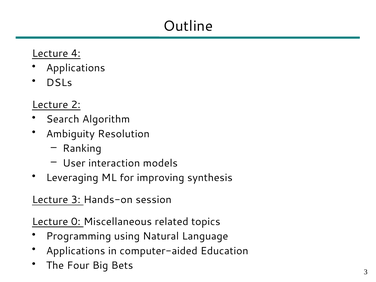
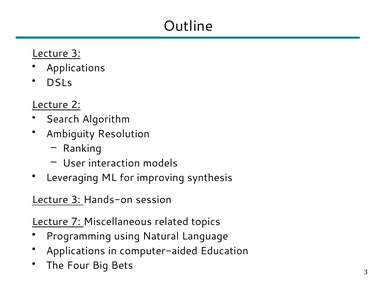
4 at (76, 53): 4 -> 3
0: 0 -> 7
